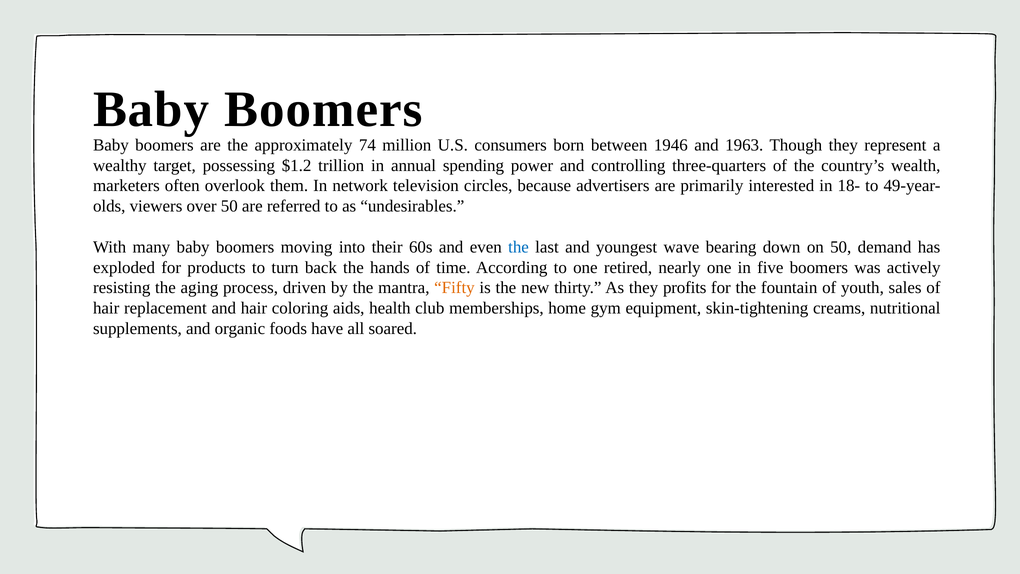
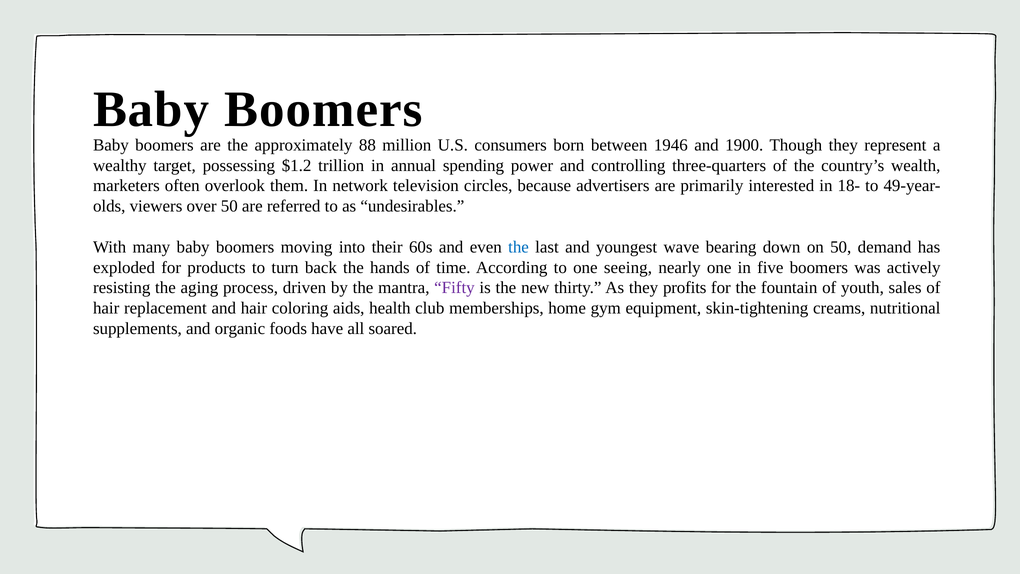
74: 74 -> 88
1963: 1963 -> 1900
retired: retired -> seeing
Fifty colour: orange -> purple
